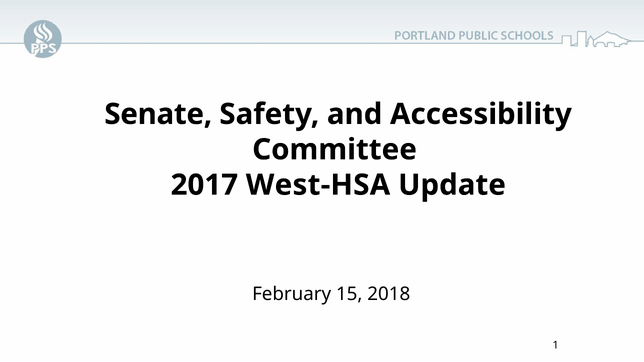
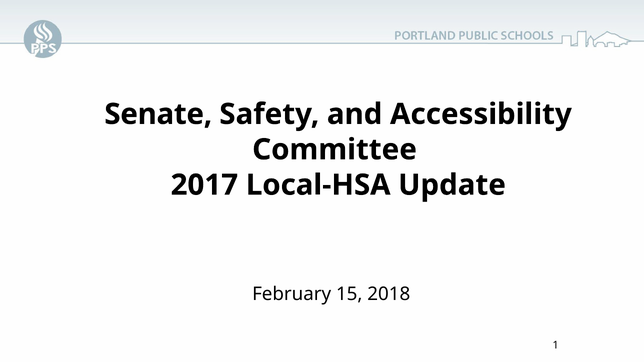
West-HSA: West-HSA -> Local-HSA
